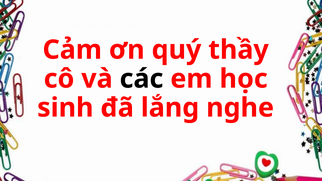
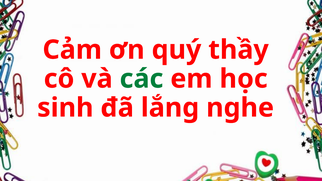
các colour: black -> green
